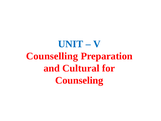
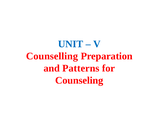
Cultural: Cultural -> Patterns
